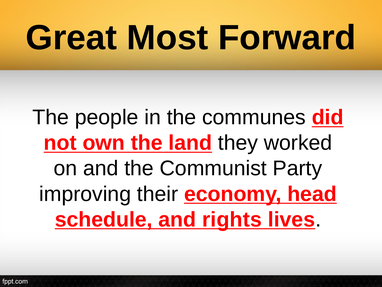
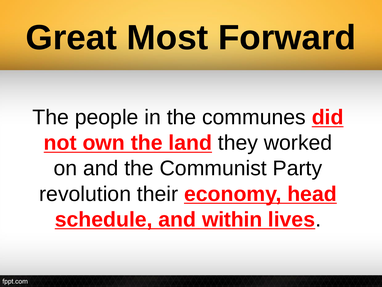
improving: improving -> revolution
rights: rights -> within
